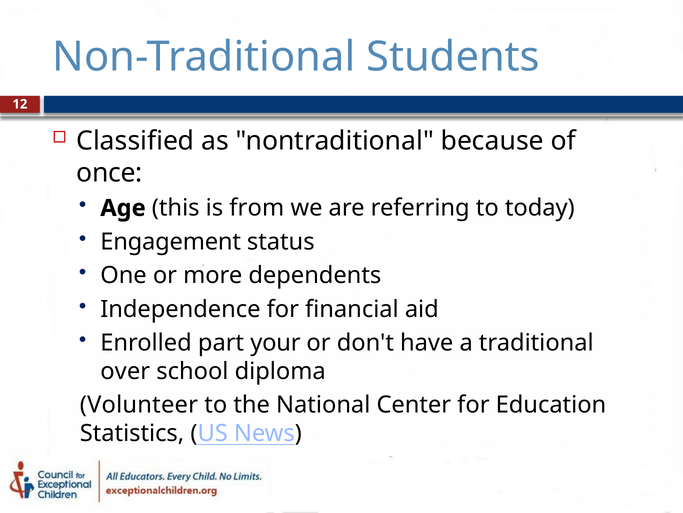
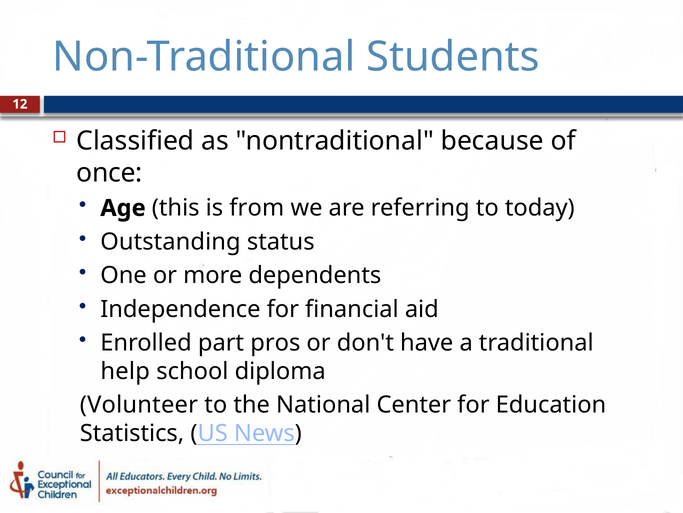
Engagement: Engagement -> Outstanding
your: your -> pros
over: over -> help
